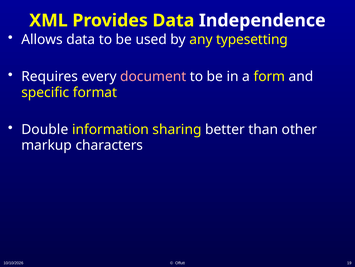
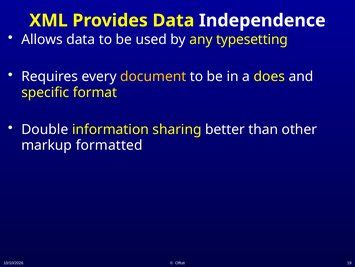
document colour: pink -> yellow
form: form -> does
characters: characters -> formatted
